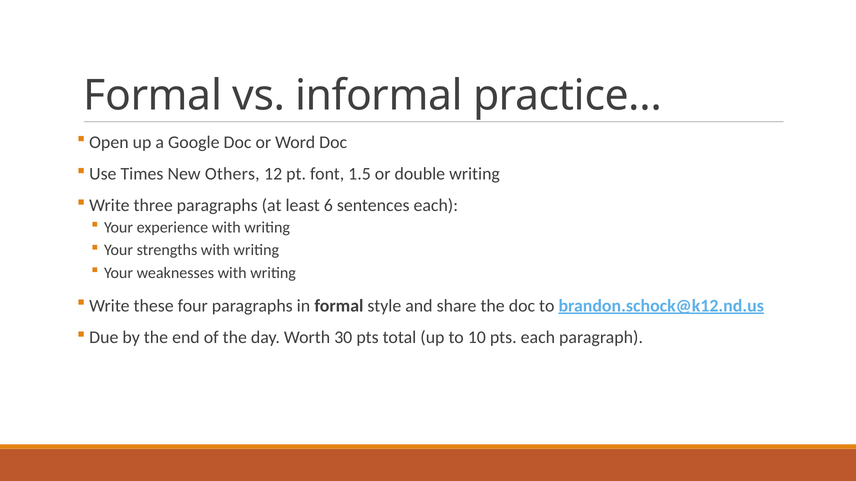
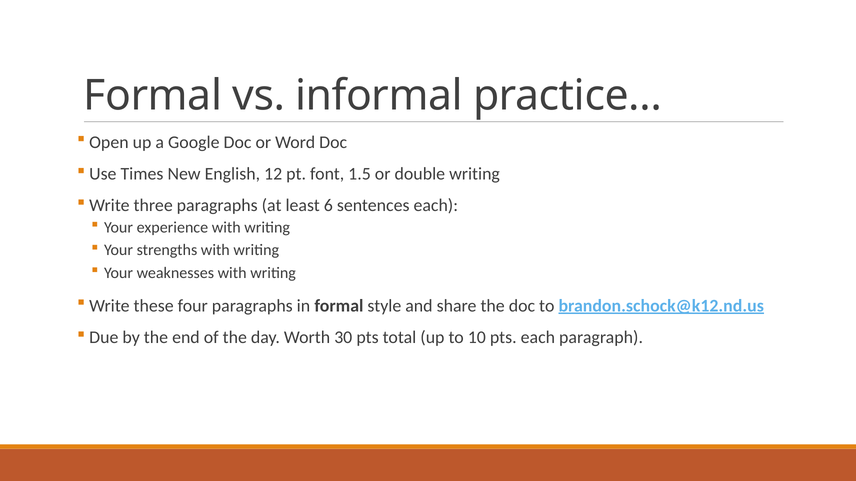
Others: Others -> English
